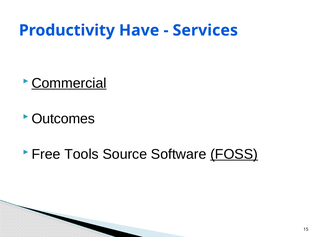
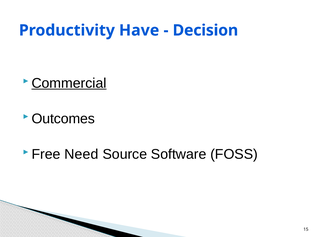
Services: Services -> Decision
Tools: Tools -> Need
FOSS underline: present -> none
